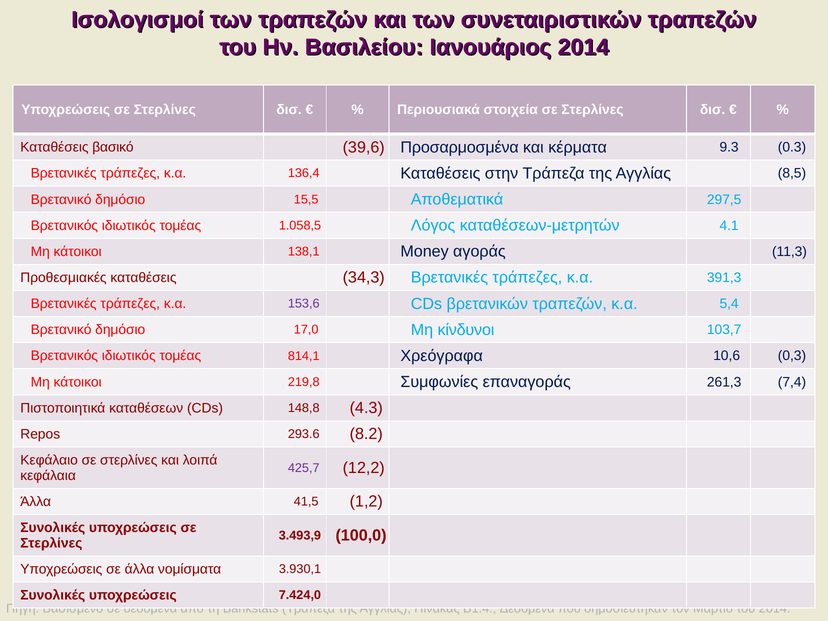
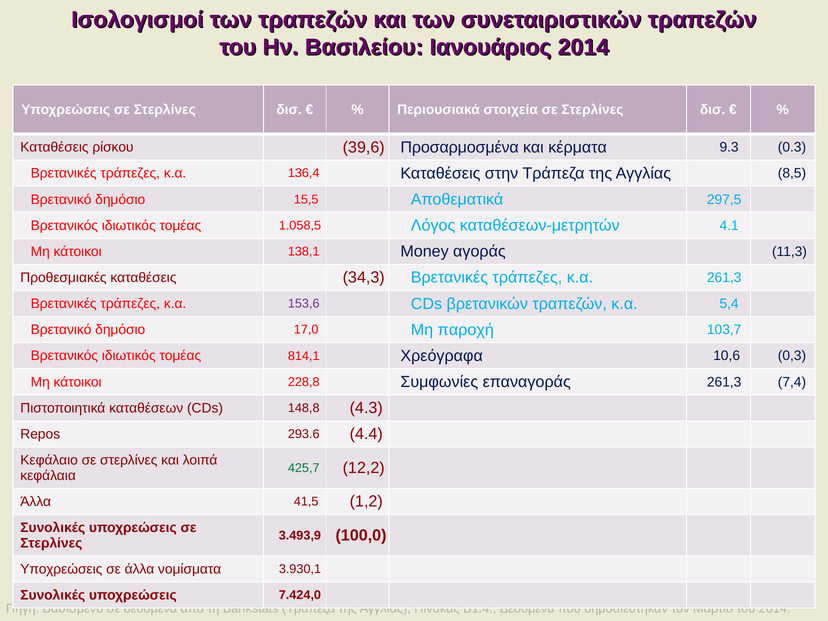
βασικό: βασικό -> ρίσκου
κ.α 391,3: 391,3 -> 261,3
κίνδυνοι: κίνδυνοι -> παροχή
219,8: 219,8 -> 228,8
8.2: 8.2 -> 4.4
425,7 colour: purple -> green
